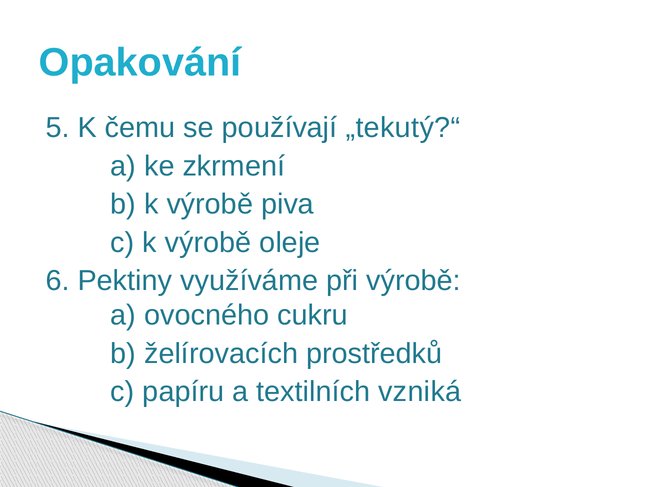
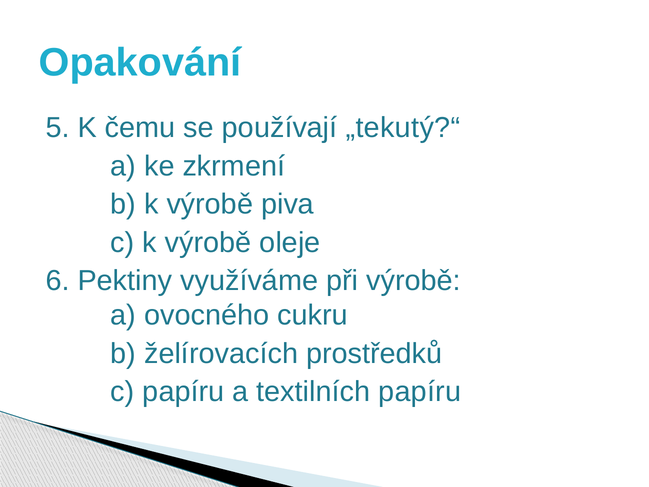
textilních vzniká: vzniká -> papíru
